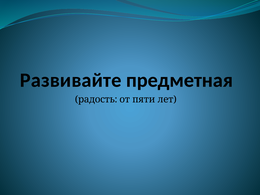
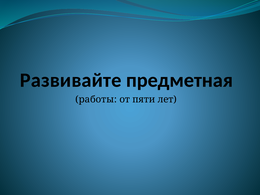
радость: радость -> работы
